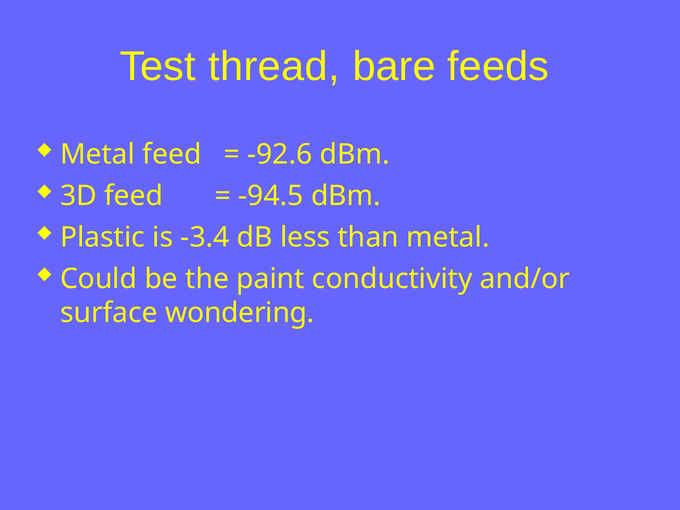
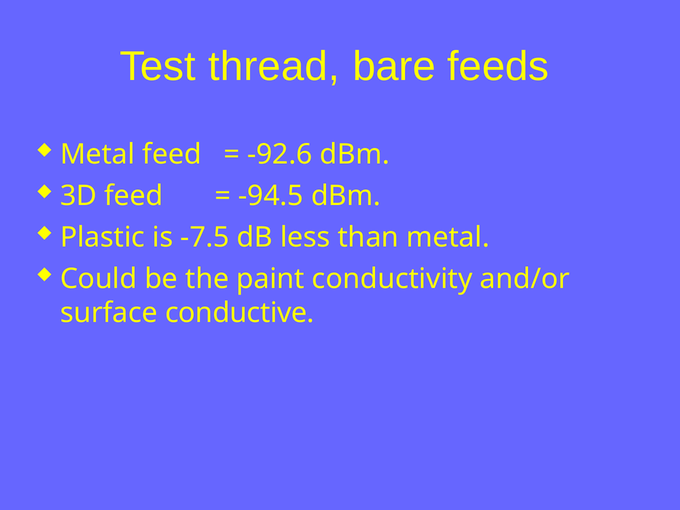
-3.4: -3.4 -> -7.5
wondering: wondering -> conductive
